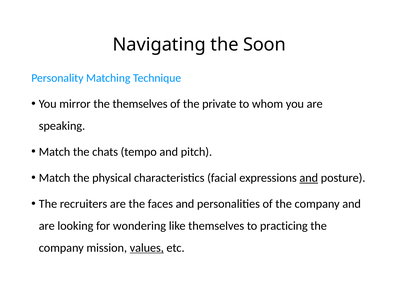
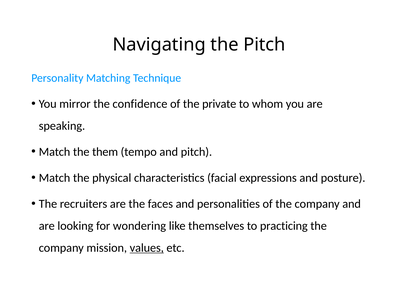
the Soon: Soon -> Pitch
the themselves: themselves -> confidence
chats: chats -> them
and at (309, 178) underline: present -> none
